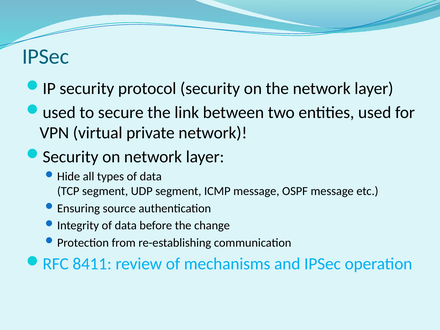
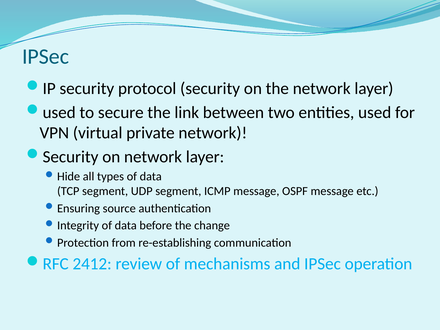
8411: 8411 -> 2412
